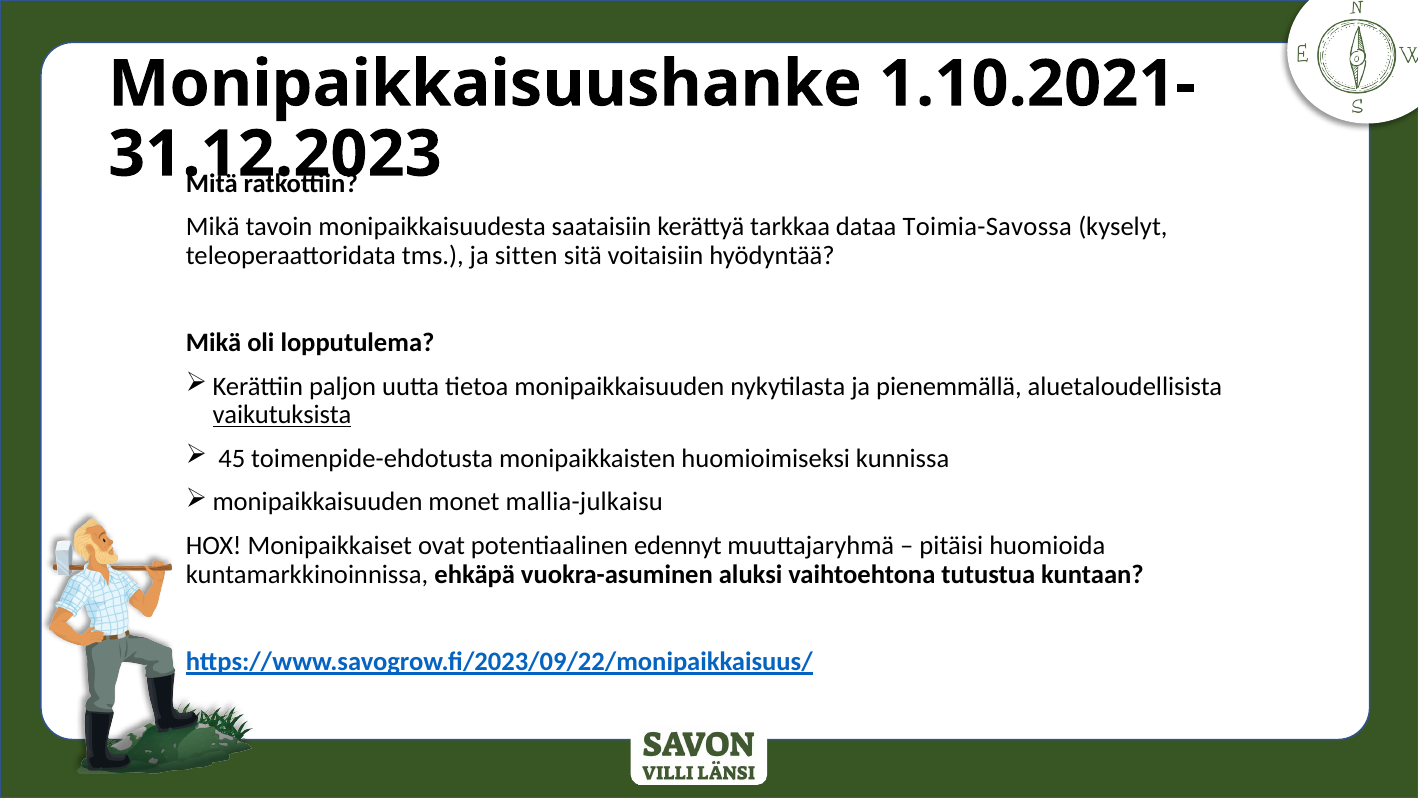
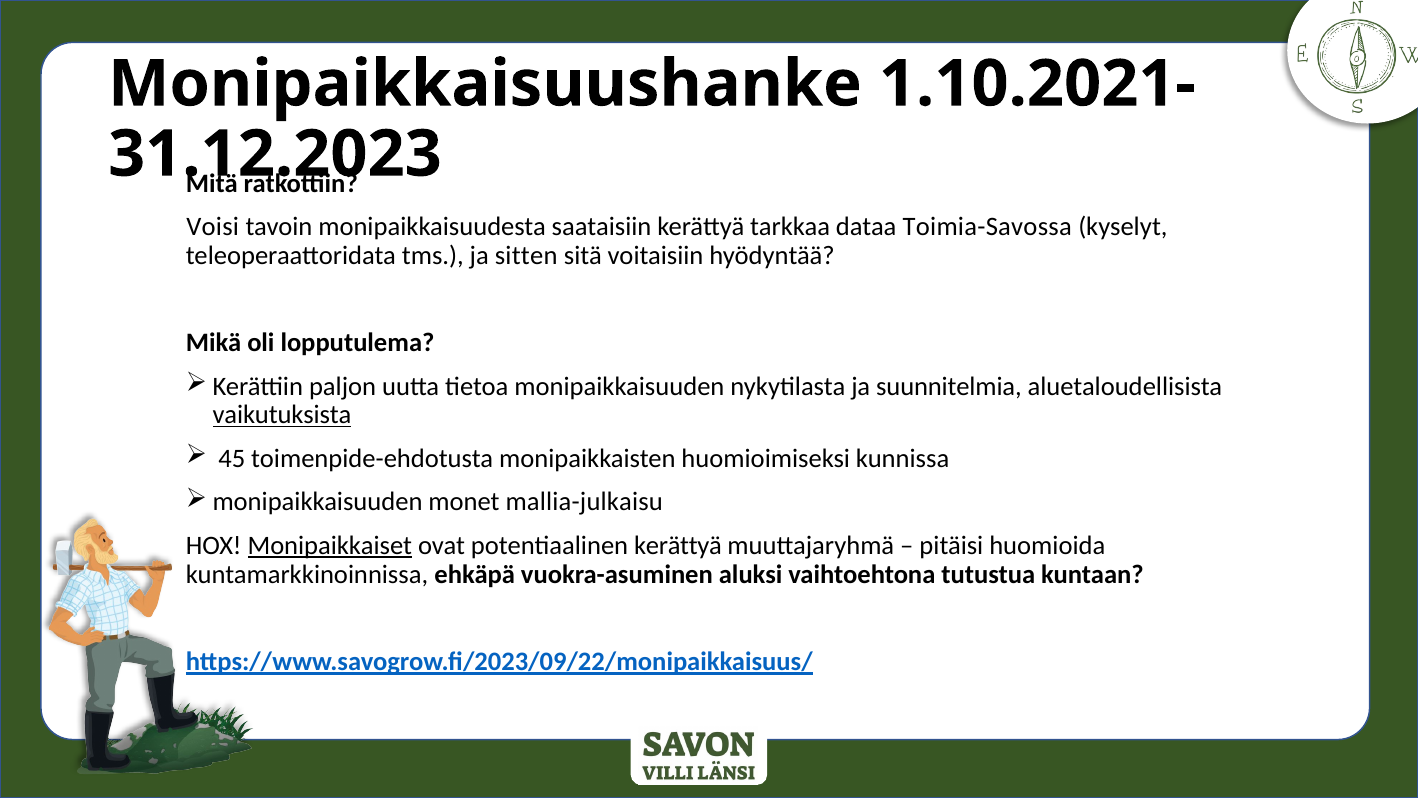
Mikä at (213, 227): Mikä -> Voisi
pienemmällä: pienemmällä -> suunnitelmia
Monipaikkaiset underline: none -> present
potentiaalinen edennyt: edennyt -> kerättyä
